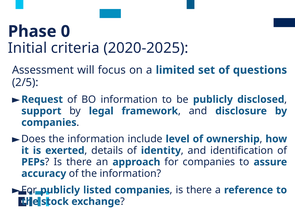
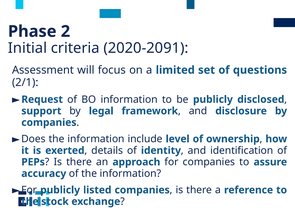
0: 0 -> 2
2020-2025: 2020-2025 -> 2020-2091
2/5: 2/5 -> 2/1
